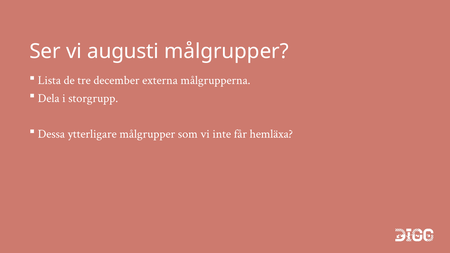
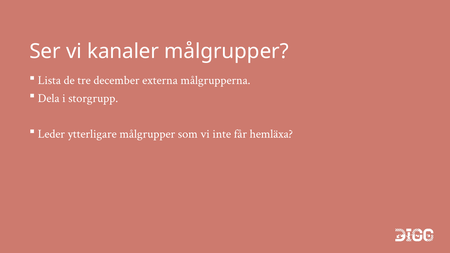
augusti: augusti -> kanaler
Dessa: Dessa -> Leder
